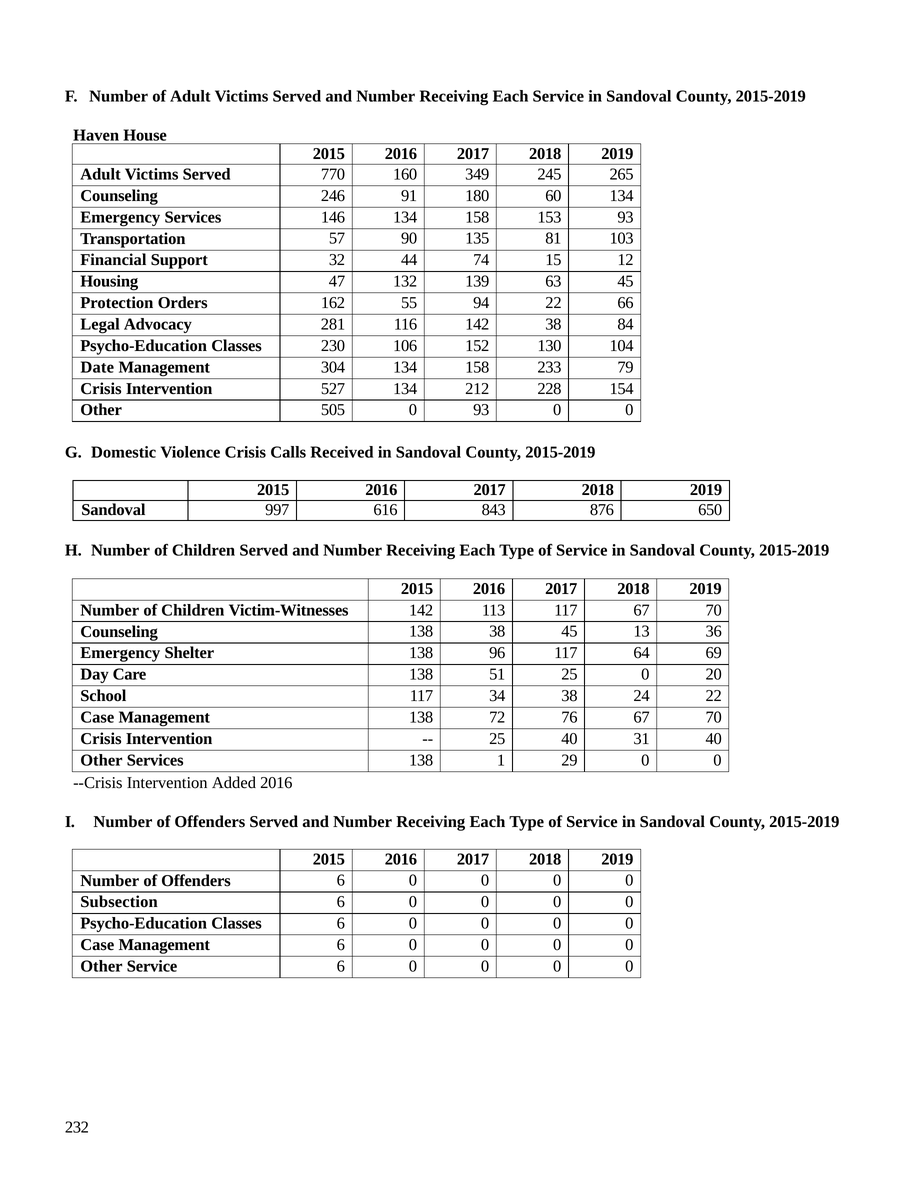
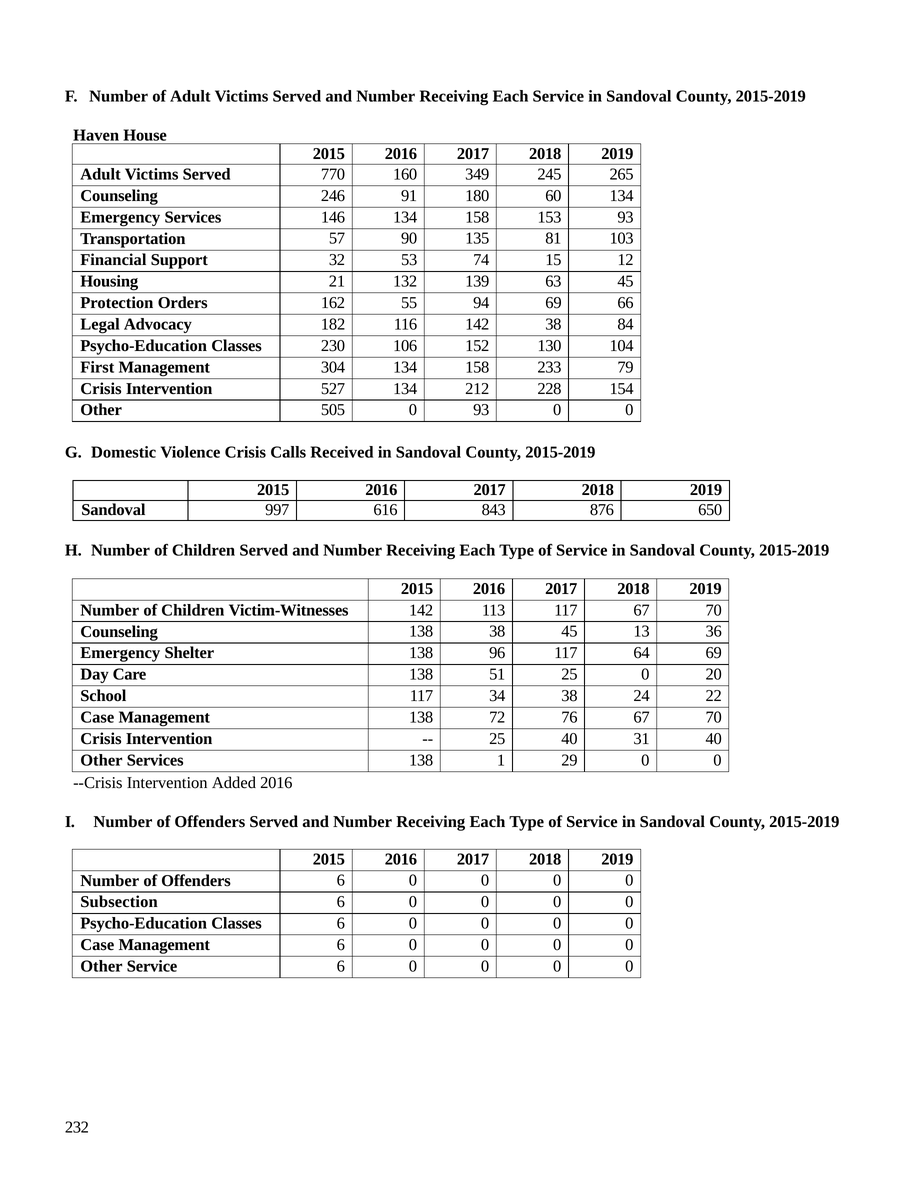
44: 44 -> 53
47: 47 -> 21
94 22: 22 -> 69
281: 281 -> 182
Date: Date -> First
